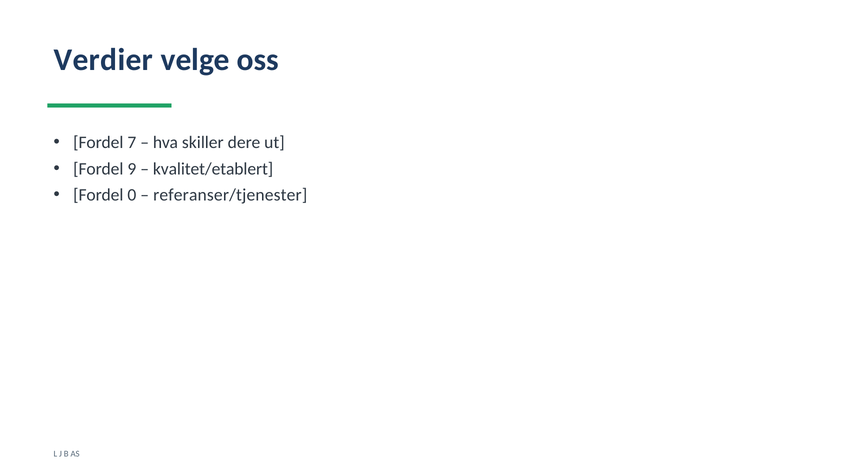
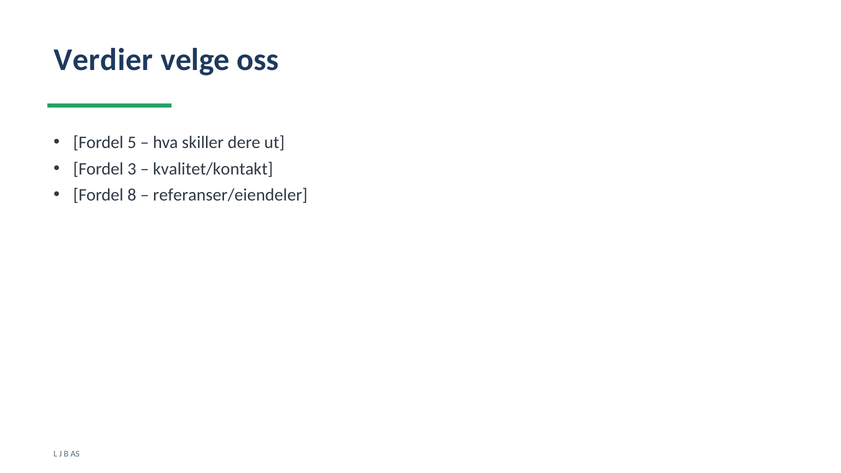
7: 7 -> 5
9: 9 -> 3
kvalitet/etablert: kvalitet/etablert -> kvalitet/kontakt
0: 0 -> 8
referanser/tjenester: referanser/tjenester -> referanser/eiendeler
